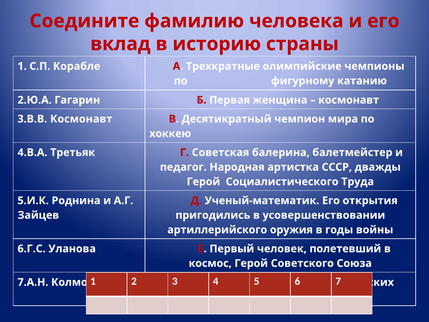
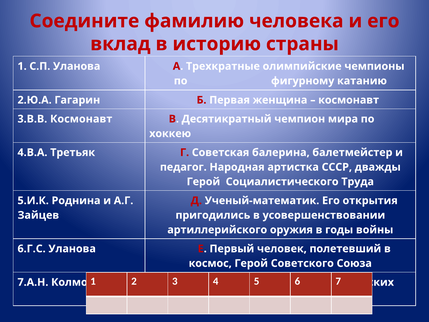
С.П Корабле: Корабле -> Уланова
